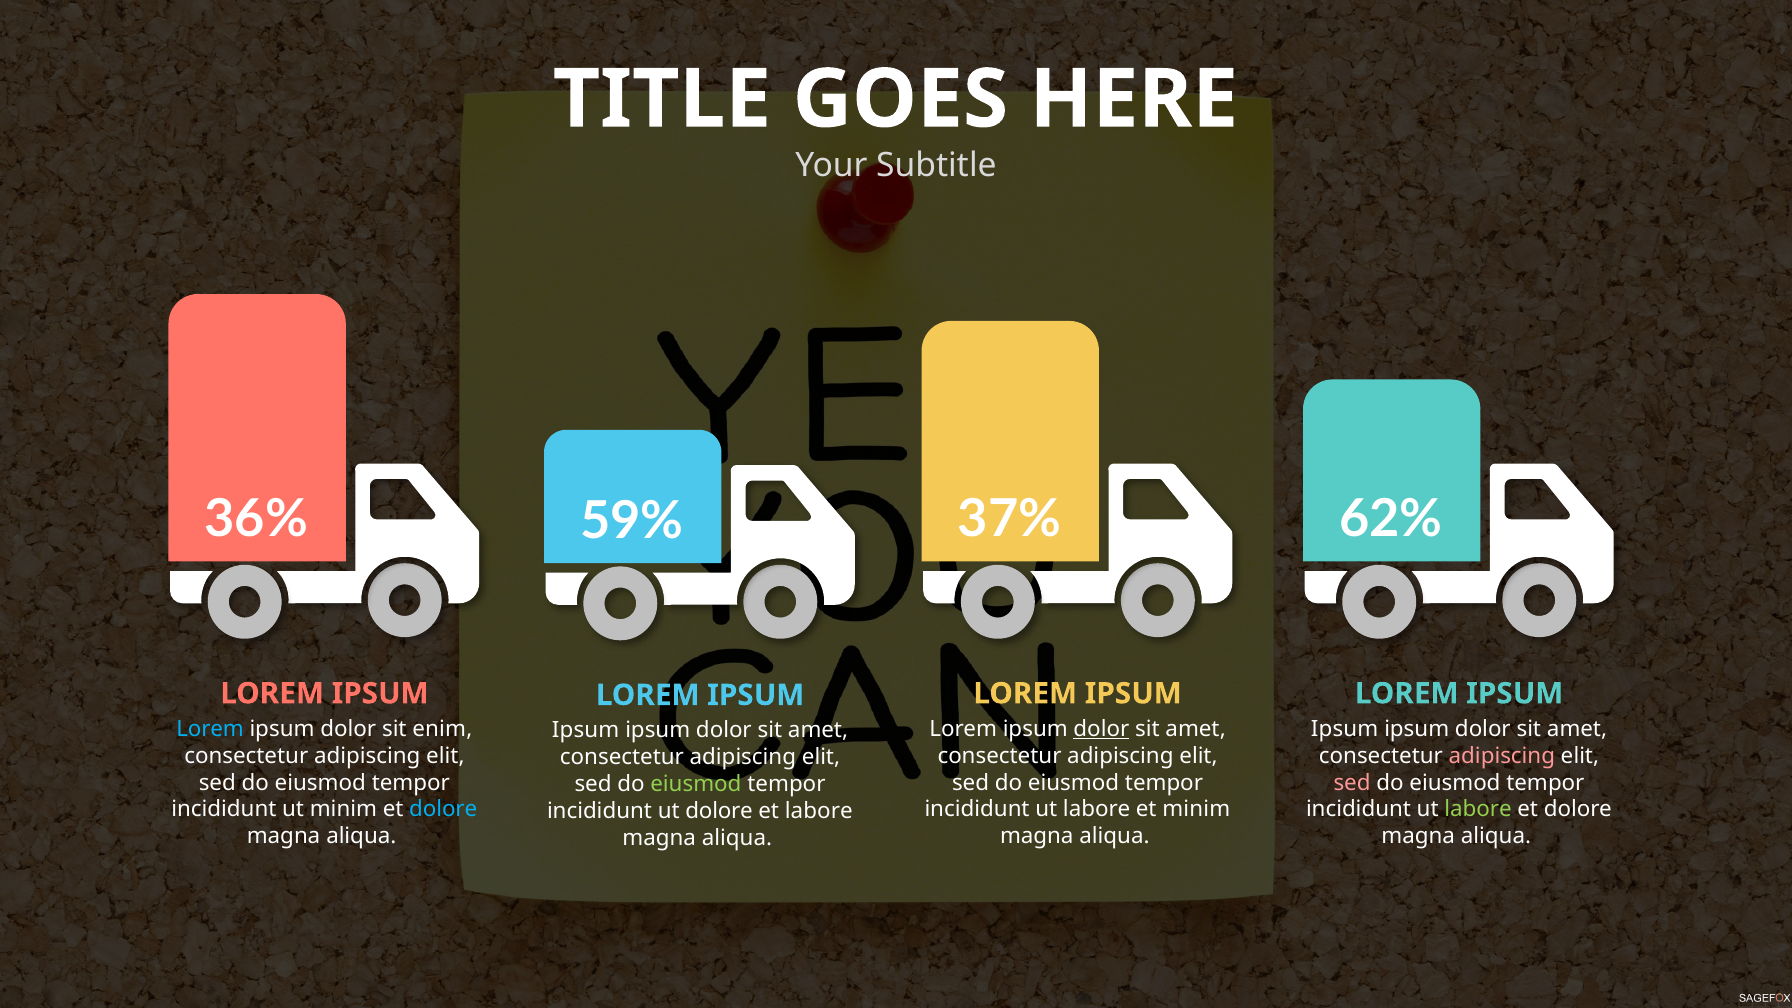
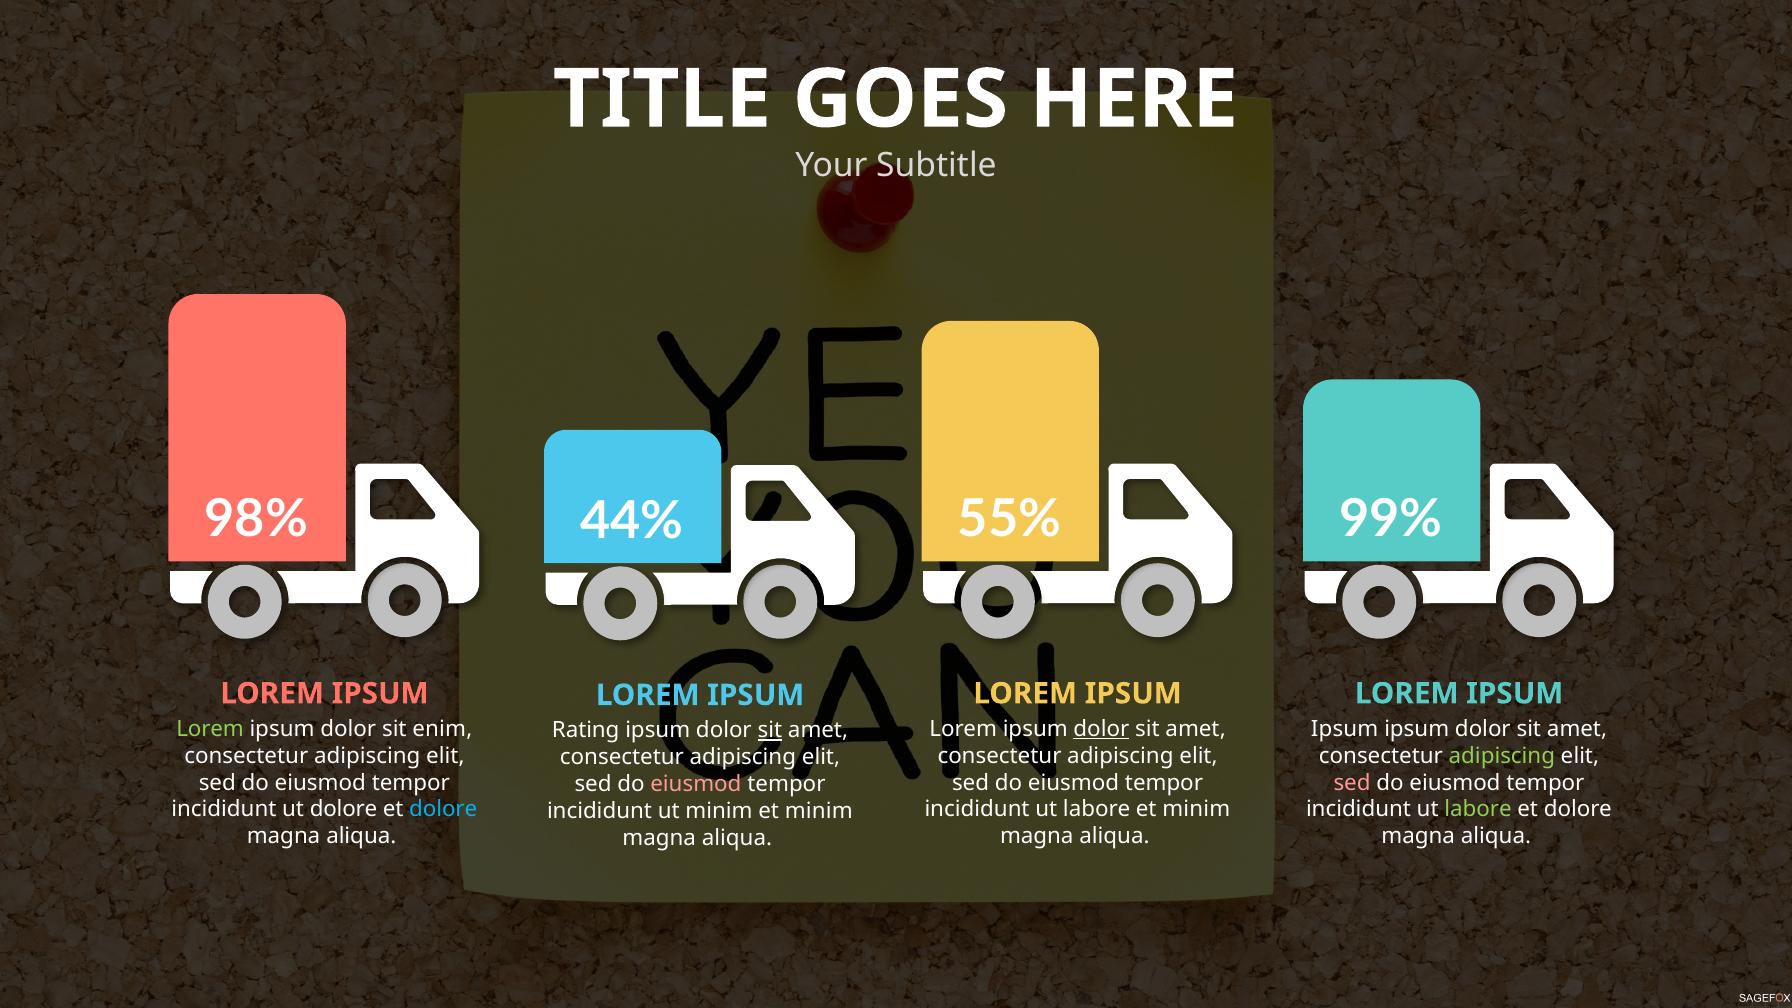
36%: 36% -> 98%
37%: 37% -> 55%
62%: 62% -> 99%
59%: 59% -> 44%
Lorem at (210, 729) colour: light blue -> light green
Ipsum at (586, 730): Ipsum -> Rating
sit at (770, 730) underline: none -> present
adipiscing at (1502, 756) colour: pink -> light green
eiusmod at (696, 784) colour: light green -> pink
ut minim: minim -> dolore
ut dolore: dolore -> minim
labore at (819, 811): labore -> minim
